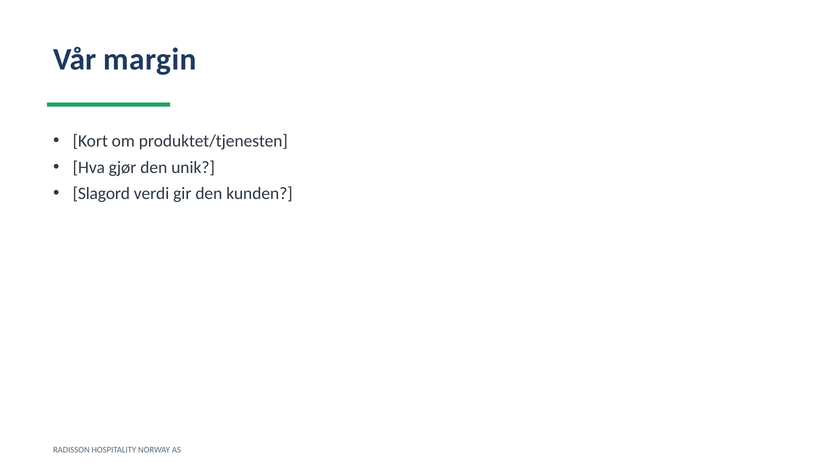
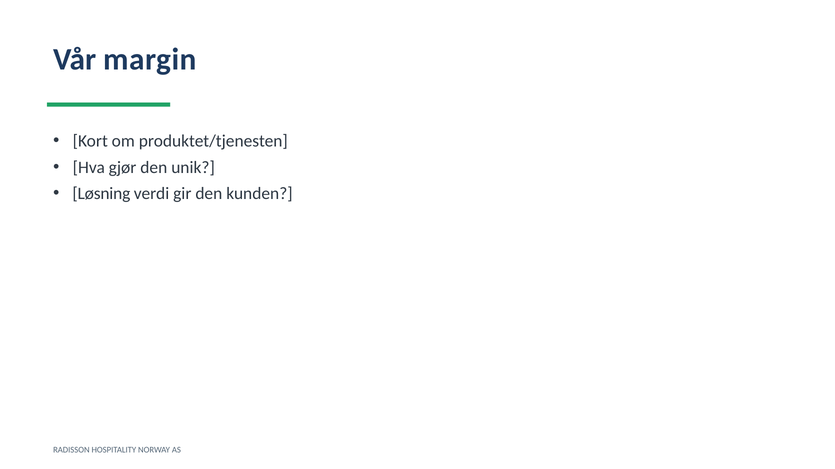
Slagord: Slagord -> Løsning
